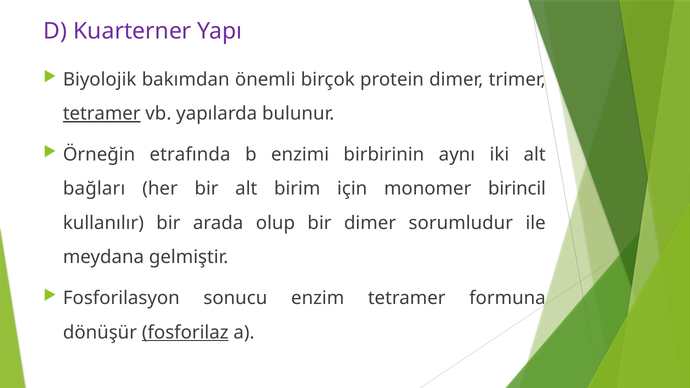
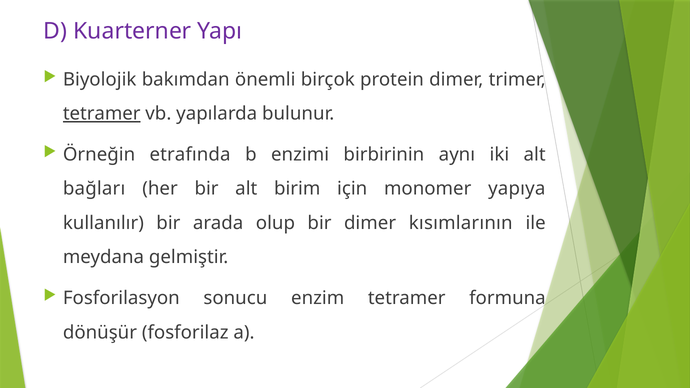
birincil: birincil -> yapıya
sorumludur: sorumludur -> kısımlarının
fosforilaz underline: present -> none
